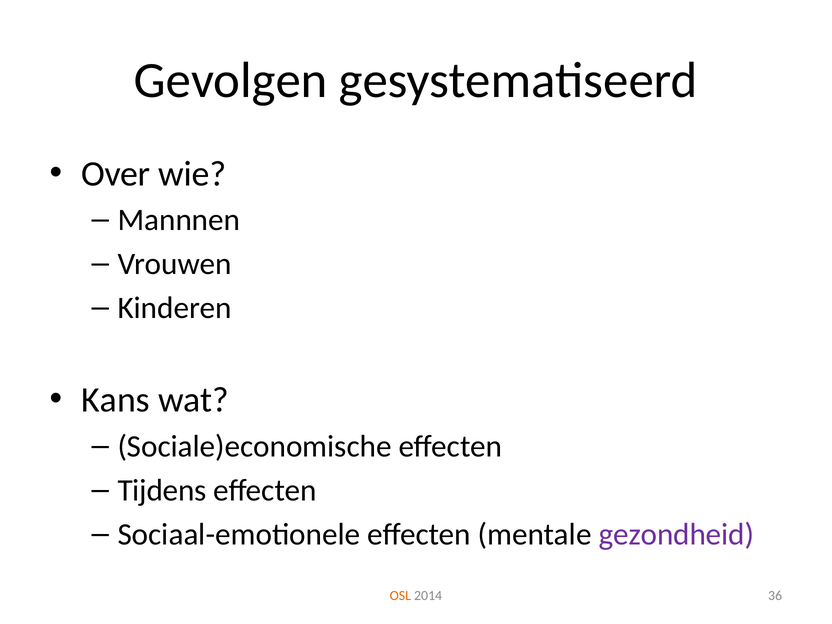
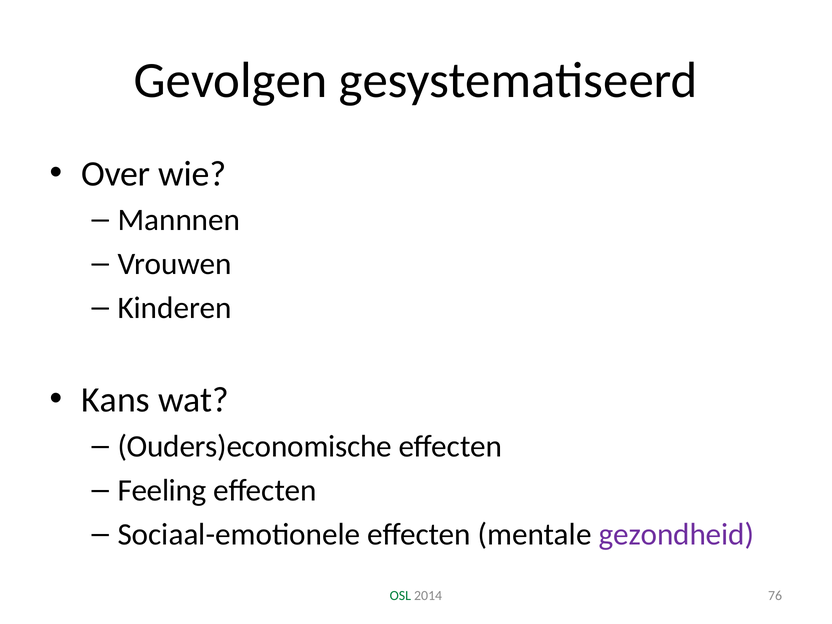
Sociale)economische: Sociale)economische -> Ouders)economische
Tijdens: Tijdens -> Feeling
OSL colour: orange -> green
36: 36 -> 76
